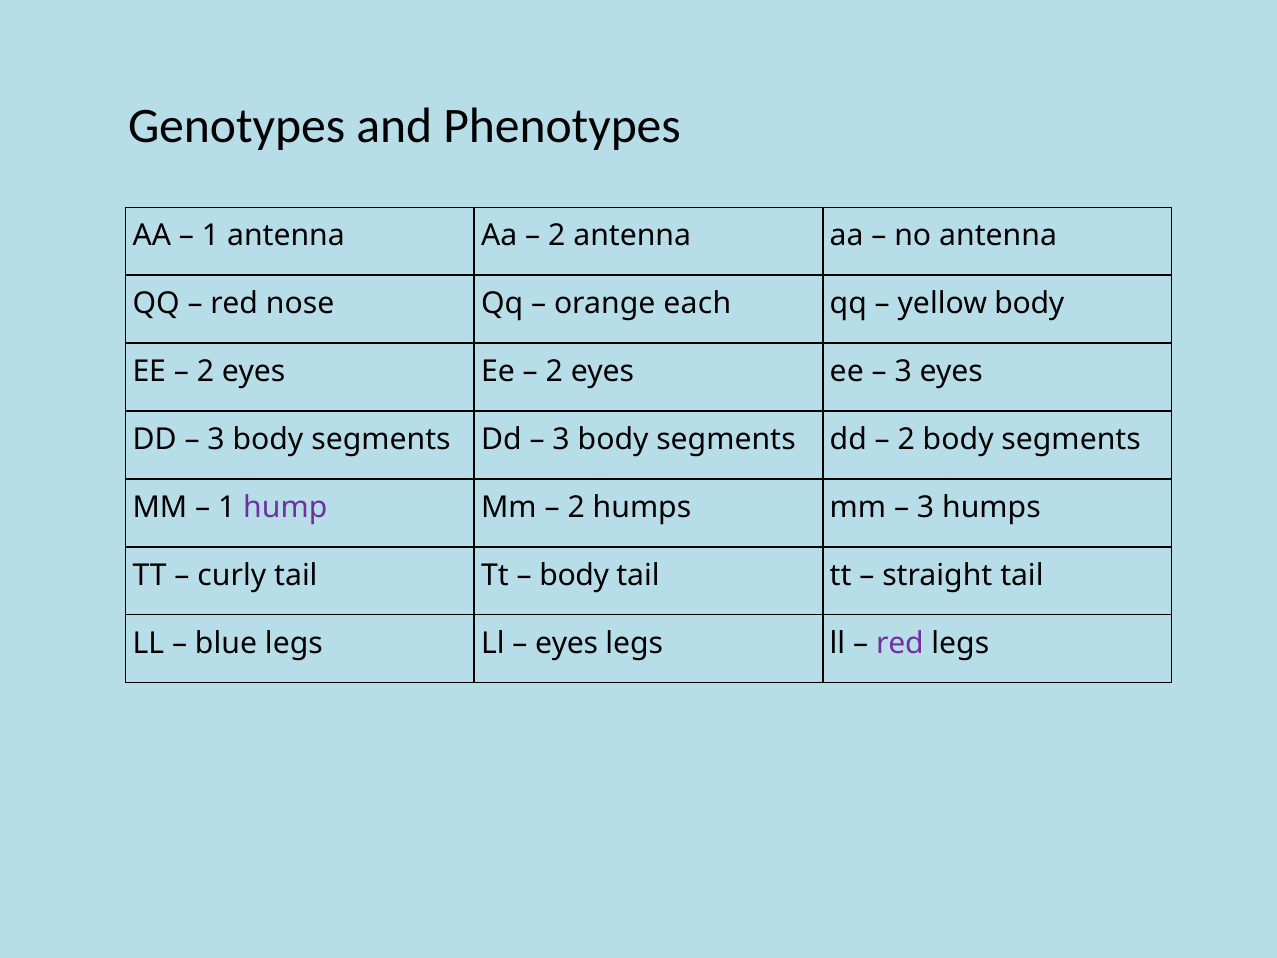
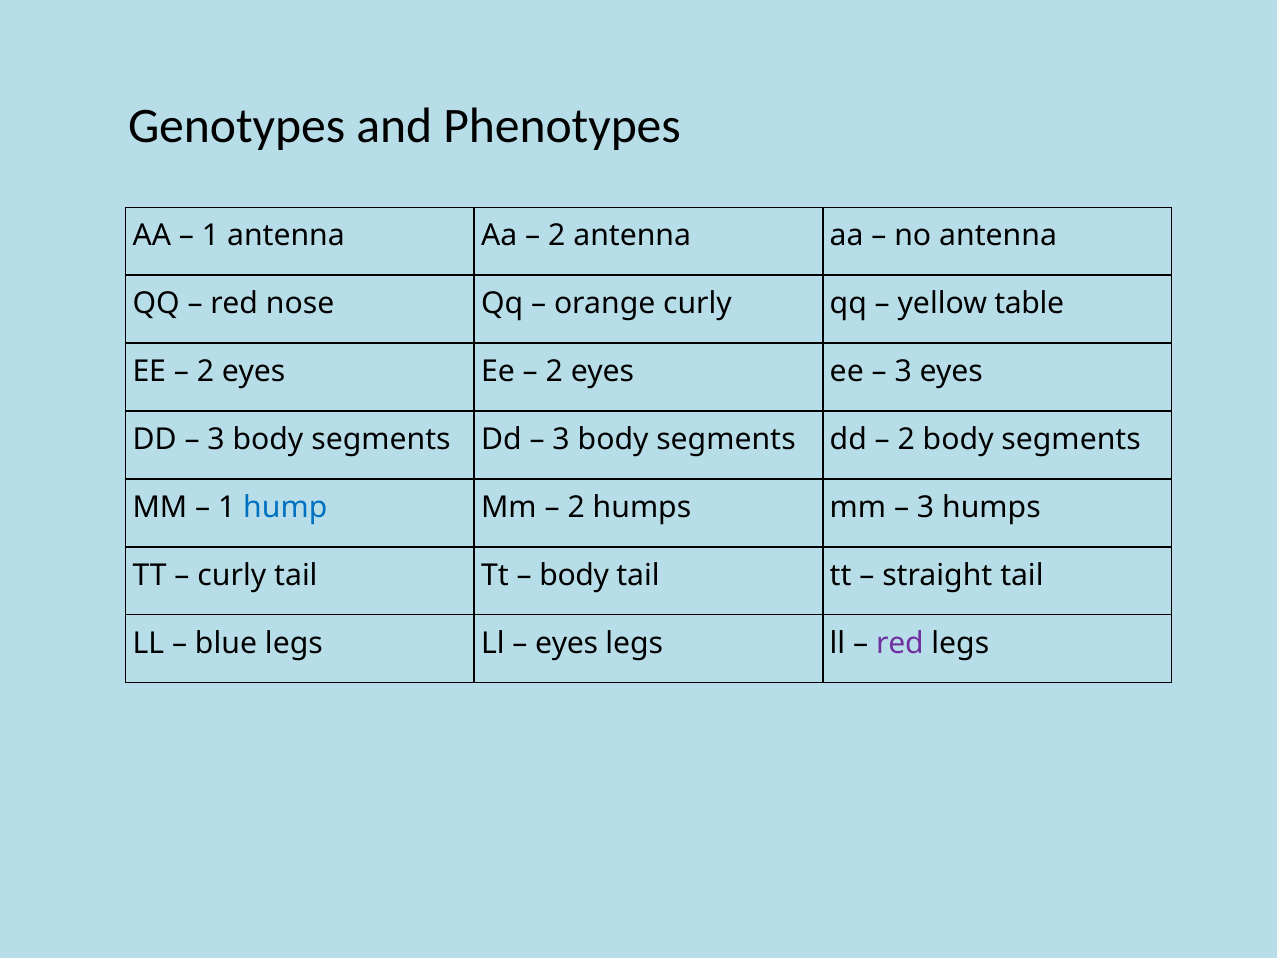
orange each: each -> curly
yellow body: body -> table
hump colour: purple -> blue
